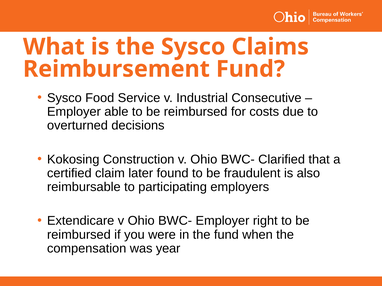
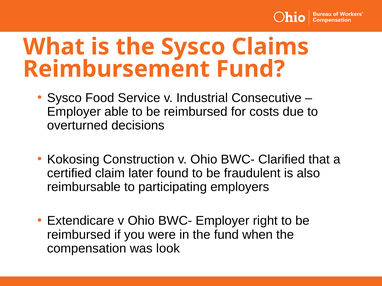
year: year -> look
